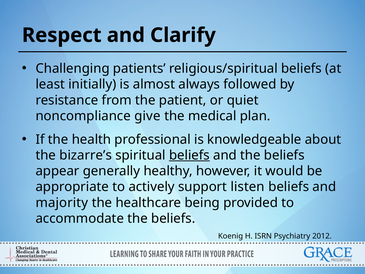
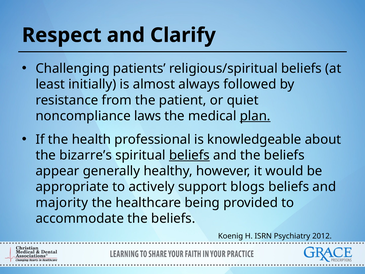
give: give -> laws
plan underline: none -> present
listen: listen -> blogs
